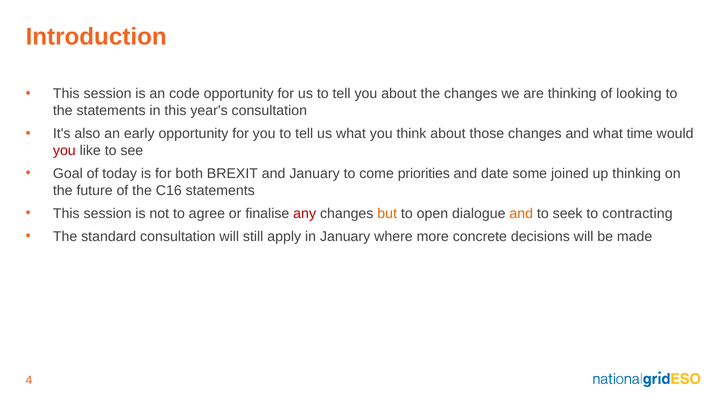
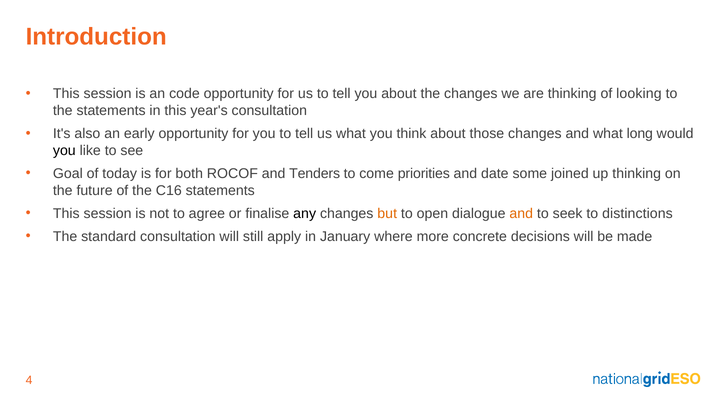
time: time -> long
you at (64, 151) colour: red -> black
BREXIT: BREXIT -> ROCOF
and January: January -> Tenders
any colour: red -> black
contracting: contracting -> distinctions
